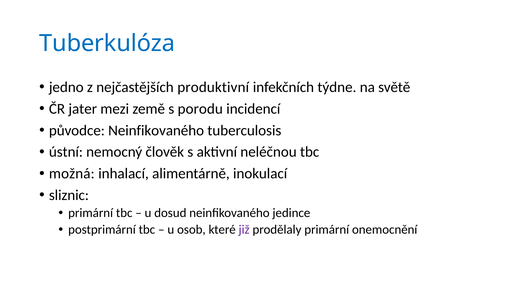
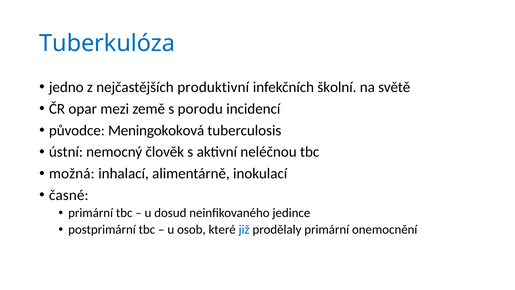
týdne: týdne -> školní
jater: jater -> opar
původce Neinfikovaného: Neinfikovaného -> Meningokoková
sliznic: sliznic -> časné
již colour: purple -> blue
